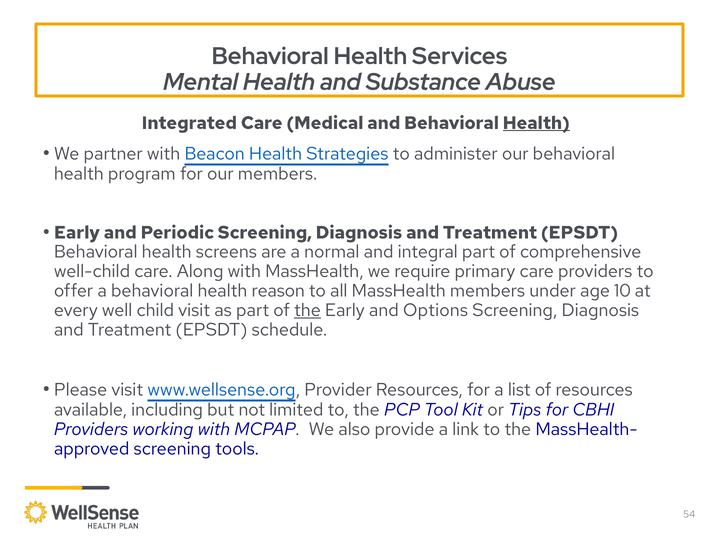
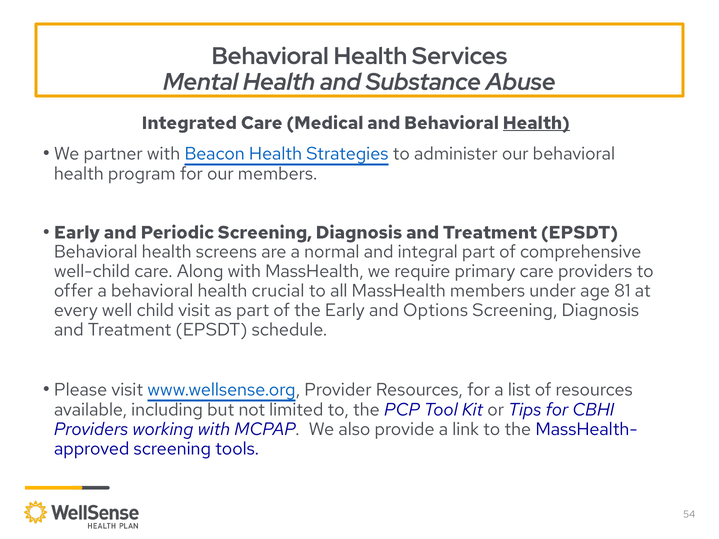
reason: reason -> crucial
10: 10 -> 81
the at (307, 310) underline: present -> none
